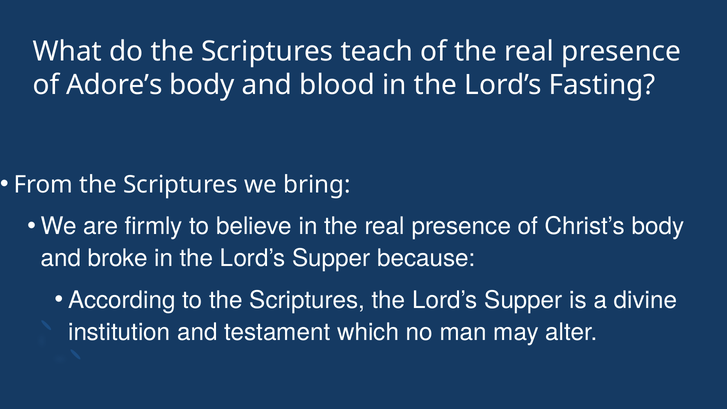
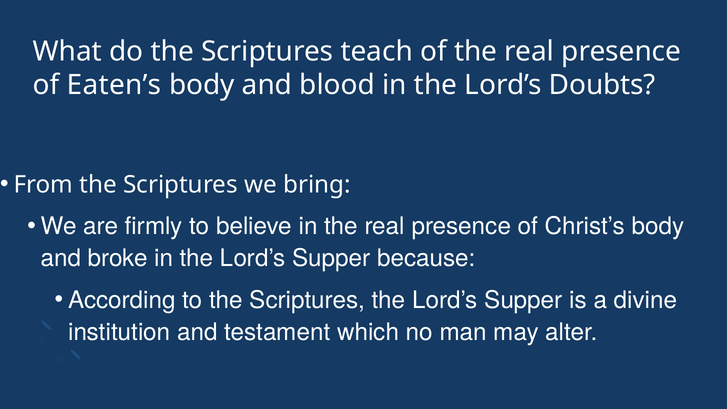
Adore’s: Adore’s -> Eaten’s
Fasting: Fasting -> Doubts
